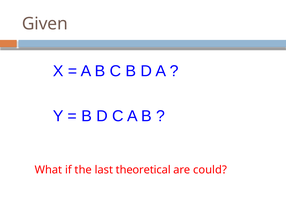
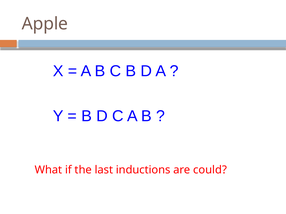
Given: Given -> Apple
theoretical: theoretical -> inductions
